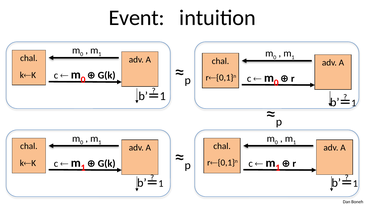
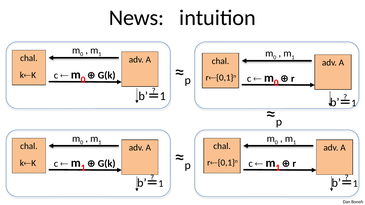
Event: Event -> News
